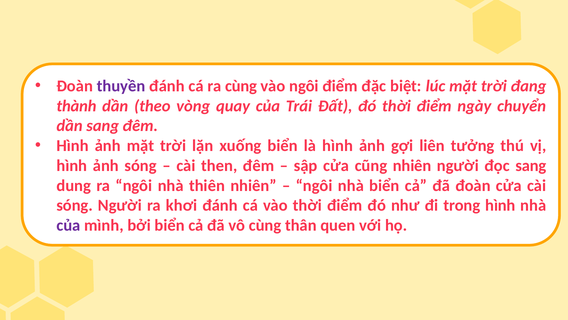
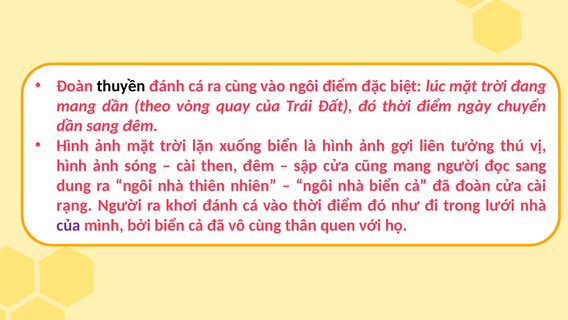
thuyền at (121, 86) colour: purple -> black
thành at (76, 106): thành -> mang
cũng nhiên: nhiên -> mang
sóng at (75, 205): sóng -> rạng
hình at (500, 205): hình -> lưới
